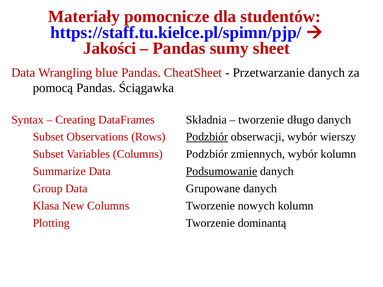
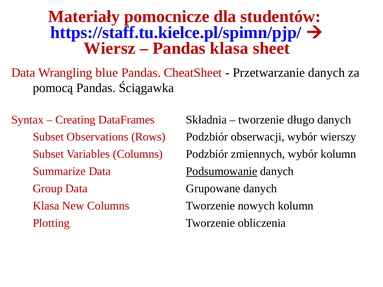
Jakości: Jakości -> Wiersz
Pandas sumy: sumy -> klasa
Podzbiór at (207, 137) underline: present -> none
dominantą: dominantą -> obliczenia
